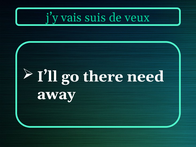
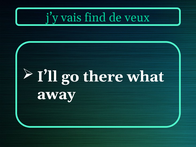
suis: suis -> find
need: need -> what
